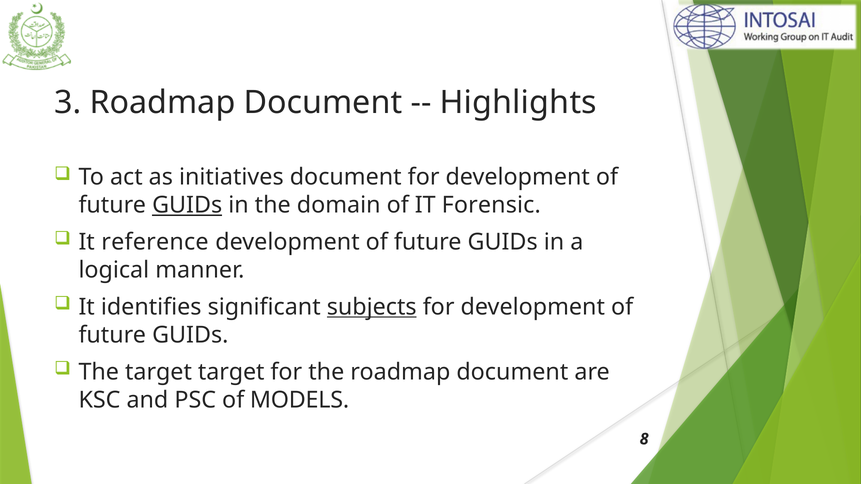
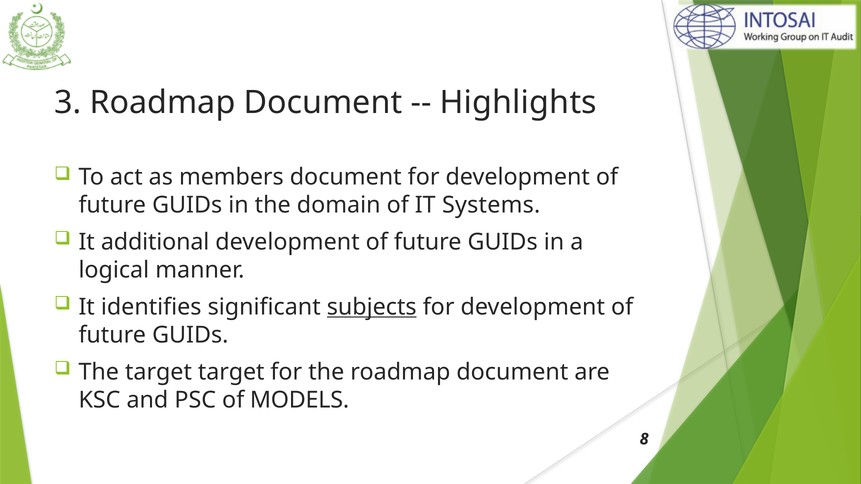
initiatives: initiatives -> members
GUIDs at (187, 205) underline: present -> none
Forensic: Forensic -> Systems
reference: reference -> additional
